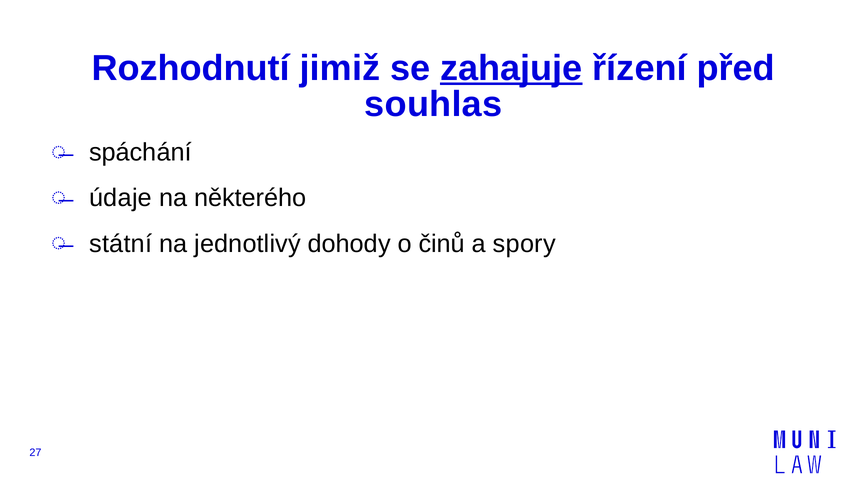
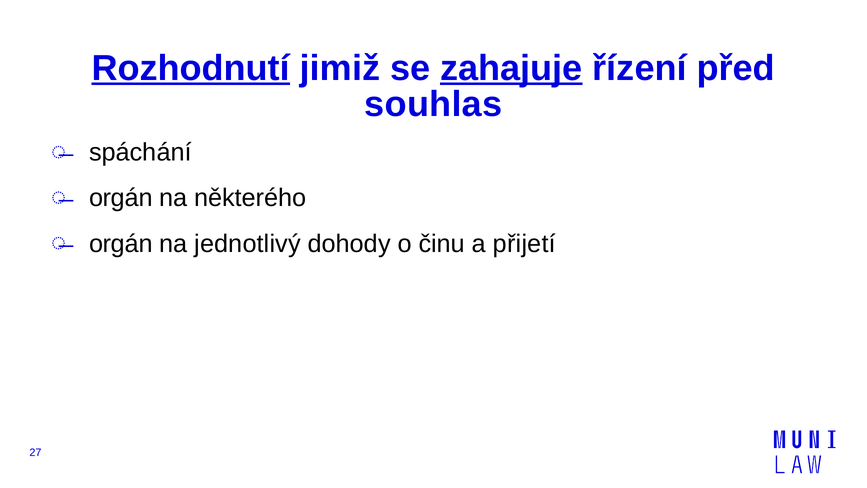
Rozhodnutí underline: none -> present
údaje at (121, 198): údaje -> orgán
státní at (121, 244): státní -> orgán
činů: činů -> činu
spory: spory -> přijetí
